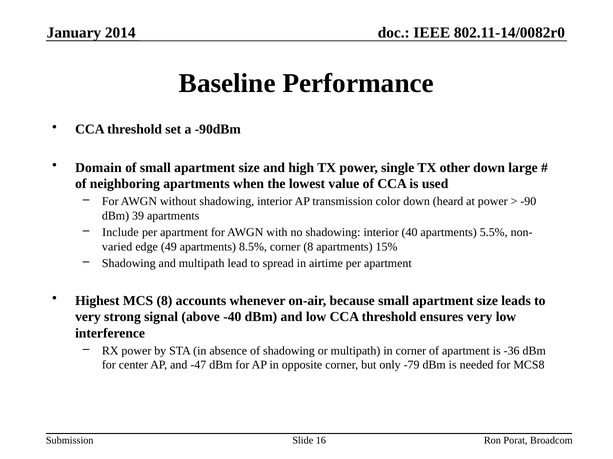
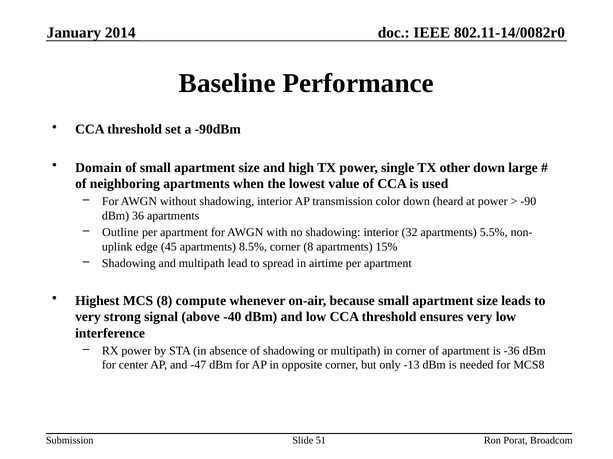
39: 39 -> 36
Include: Include -> Outline
40: 40 -> 32
varied: varied -> uplink
49: 49 -> 45
accounts: accounts -> compute
-79: -79 -> -13
16: 16 -> 51
